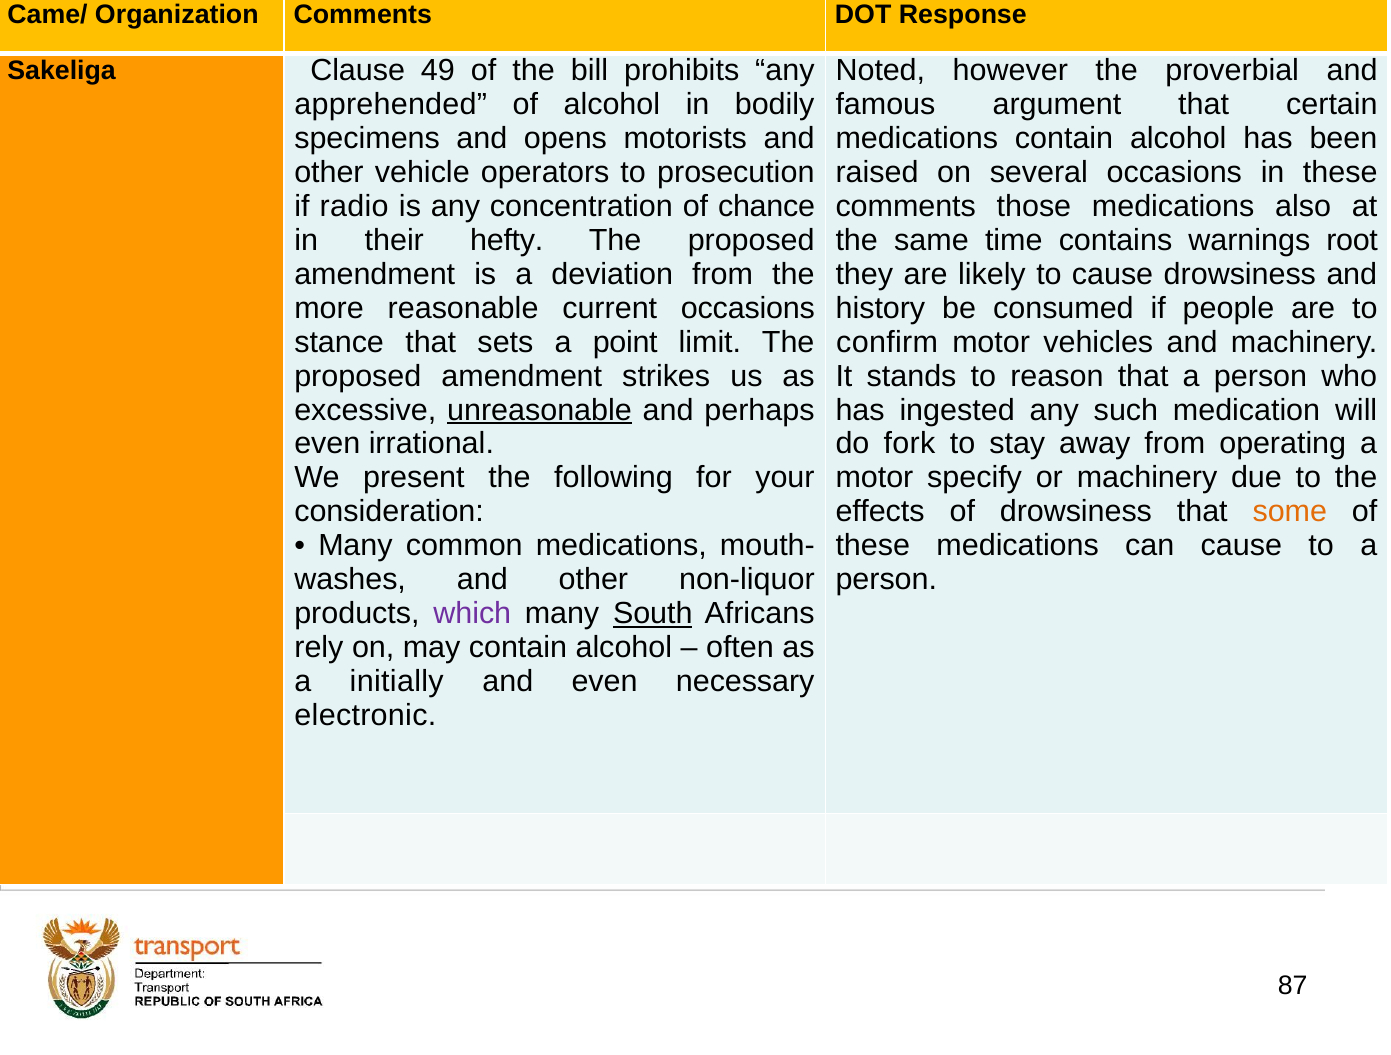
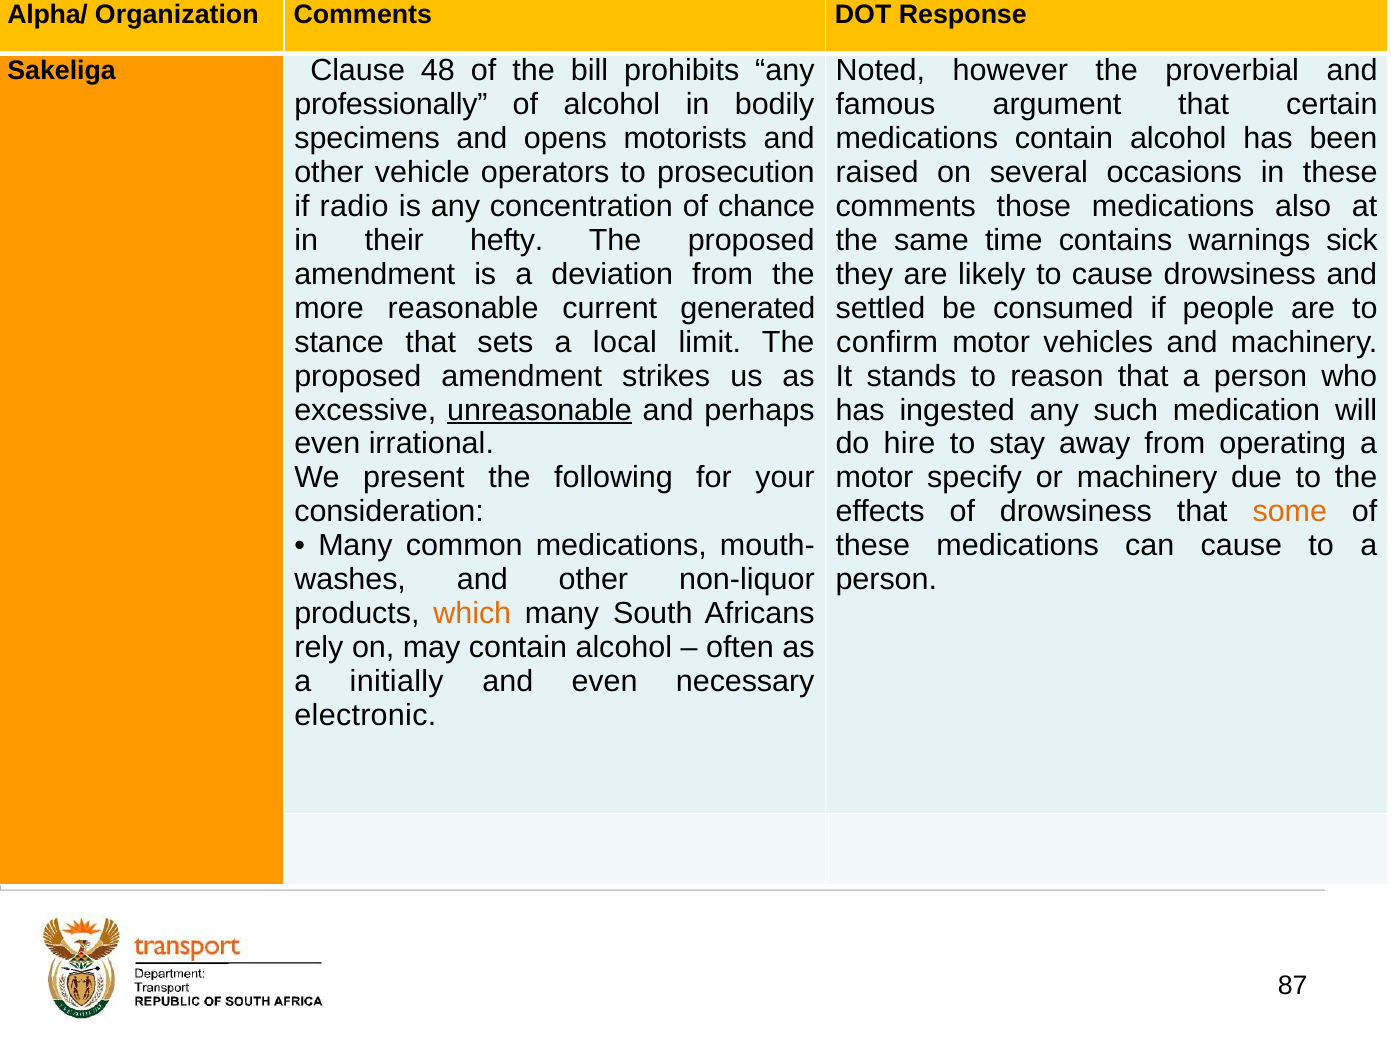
Came/: Came/ -> Alpha/
49: 49 -> 48
apprehended: apprehended -> professionally
root: root -> sick
current occasions: occasions -> generated
history: history -> settled
point: point -> local
fork: fork -> hire
which colour: purple -> orange
South underline: present -> none
